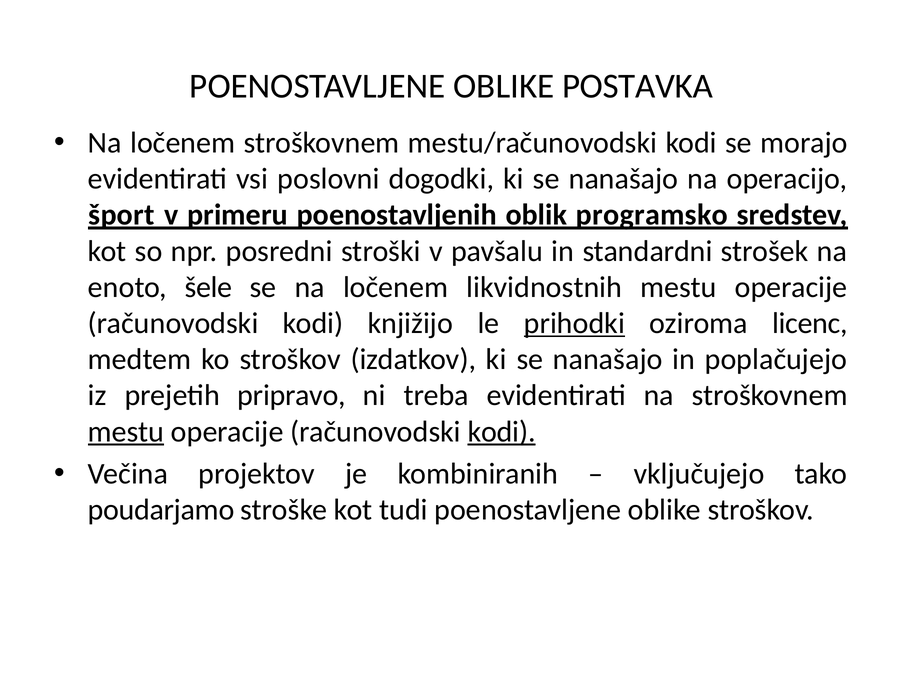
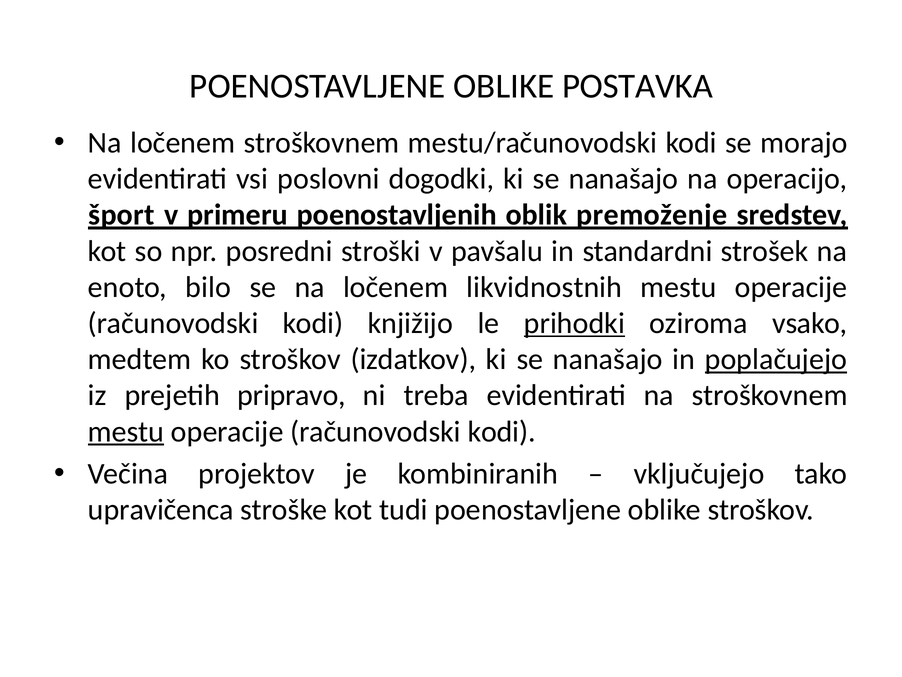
programsko: programsko -> premoženje
šele: šele -> bilo
licenc: licenc -> vsako
poplačujejo underline: none -> present
kodi at (502, 431) underline: present -> none
poudarjamo: poudarjamo -> upravičenca
